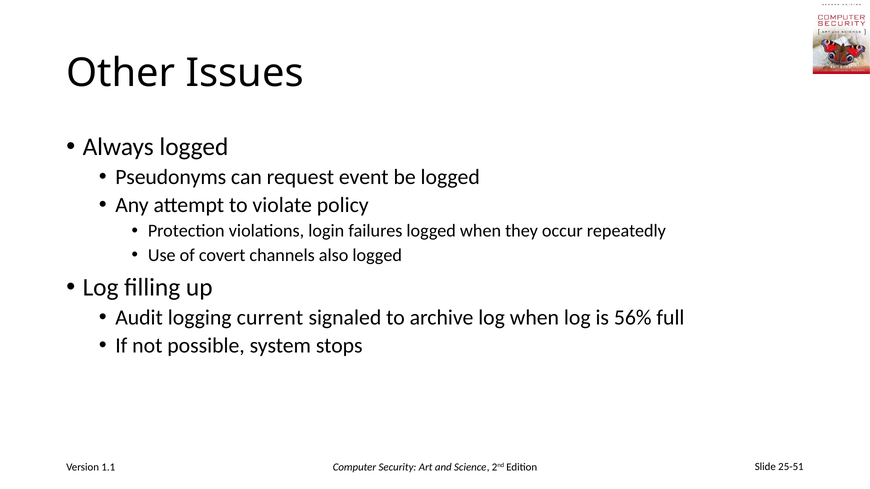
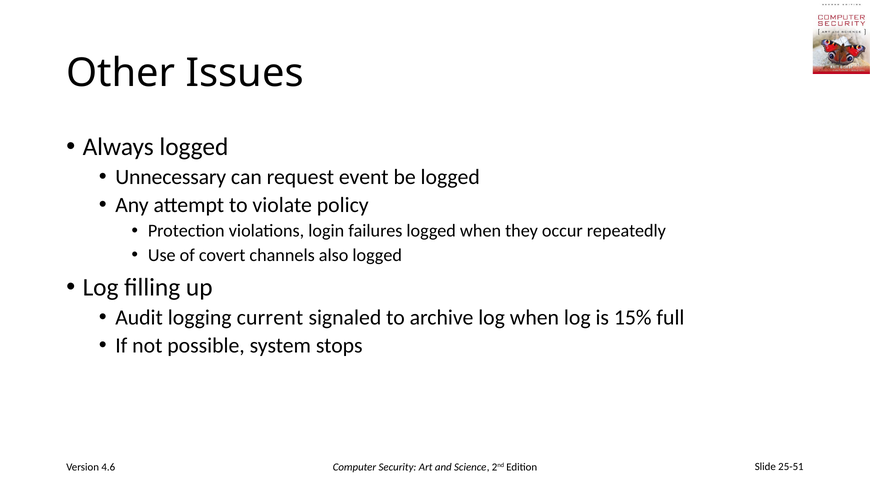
Pseudonyms: Pseudonyms -> Unnecessary
56%: 56% -> 15%
1.1: 1.1 -> 4.6
